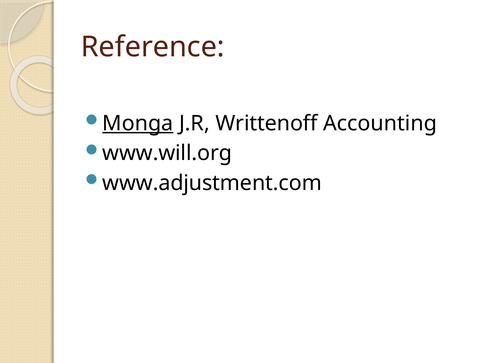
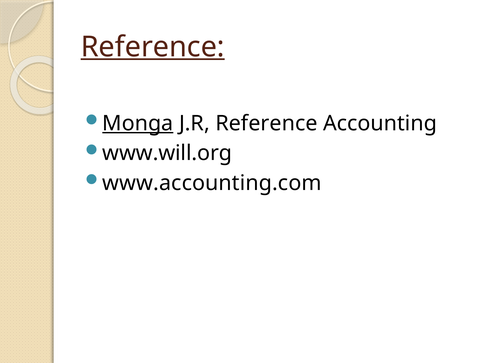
Reference at (153, 47) underline: none -> present
J.R Writtenoff: Writtenoff -> Reference
www.adjustment.com: www.adjustment.com -> www.accounting.com
